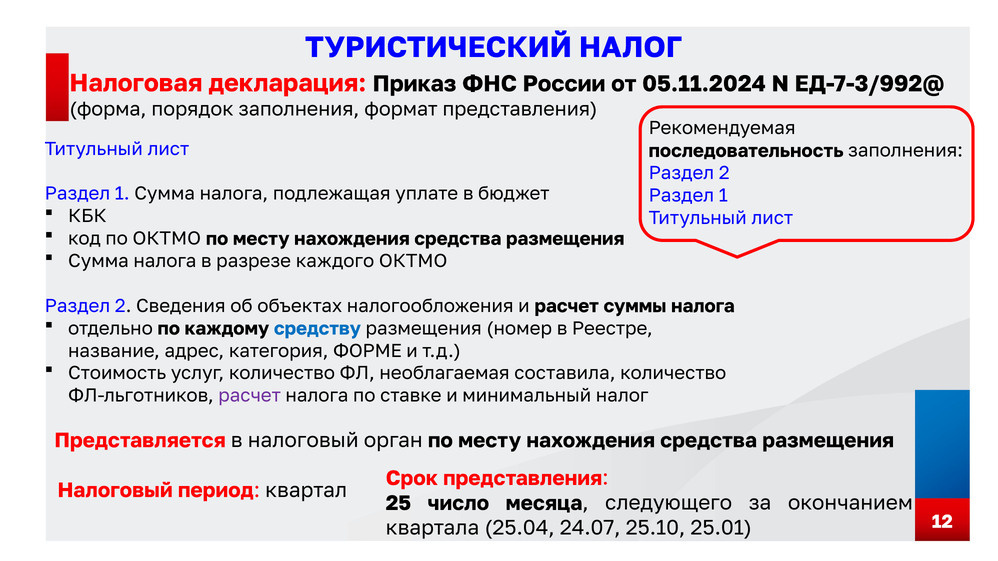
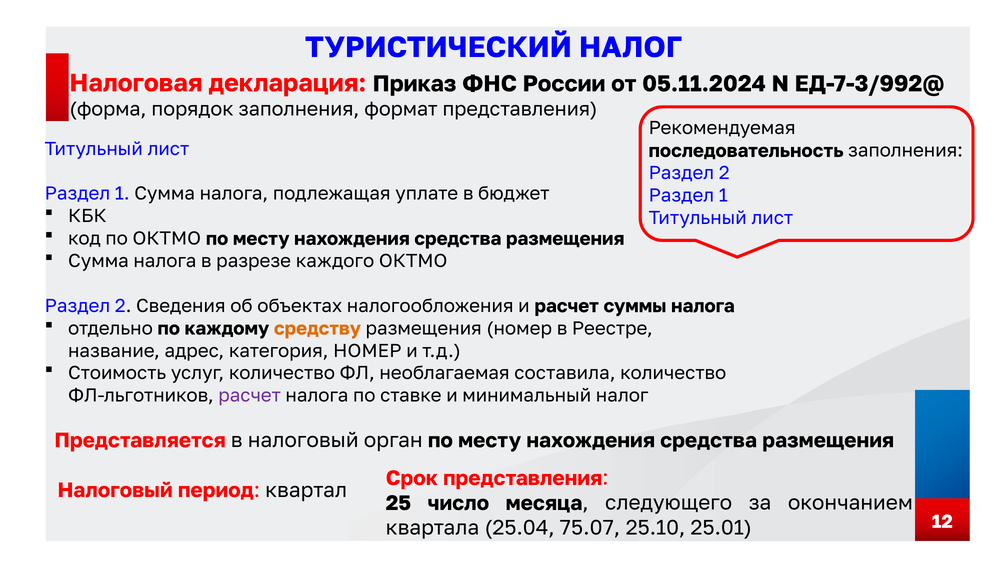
средству colour: blue -> orange
категория ФОРМЕ: ФОРМЕ -> НОМЕР
24.07: 24.07 -> 75.07
